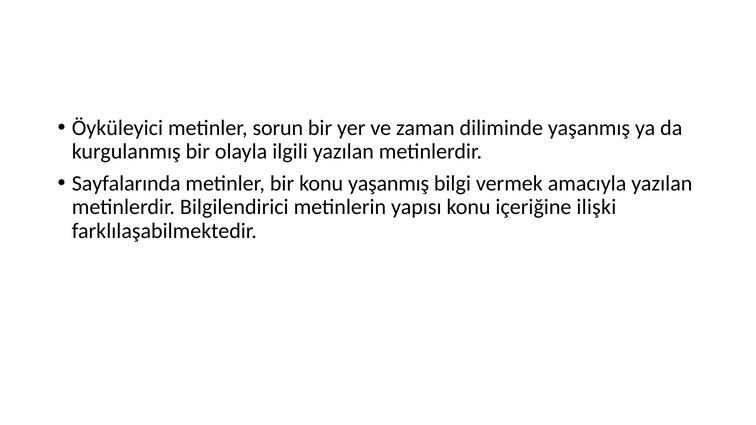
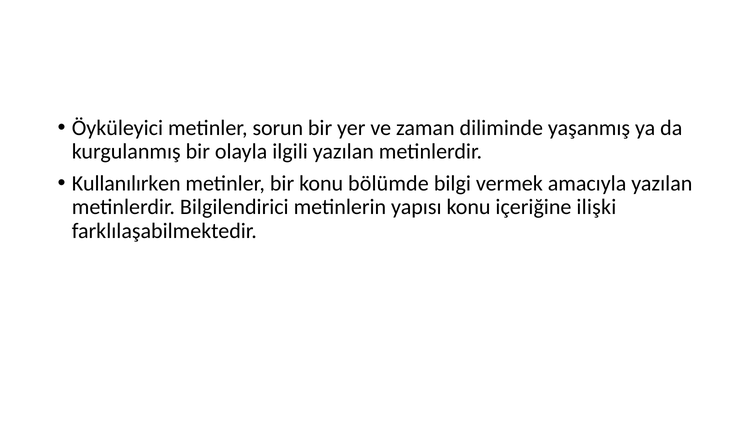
Sayfalarında: Sayfalarında -> Kullanılırken
konu yaşanmış: yaşanmış -> bölümde
